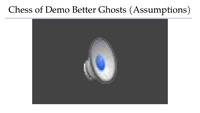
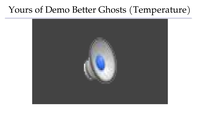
Chess: Chess -> Yours
Assumptions: Assumptions -> Temperature
